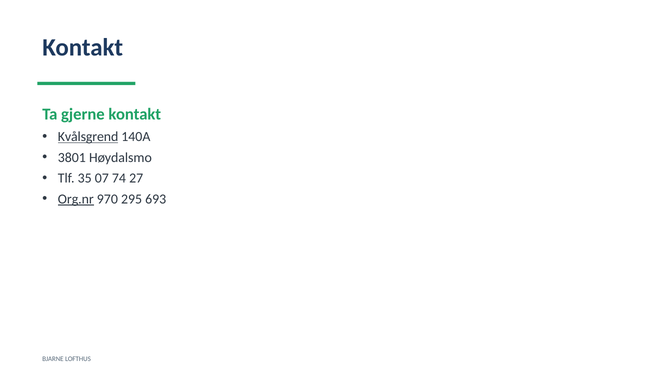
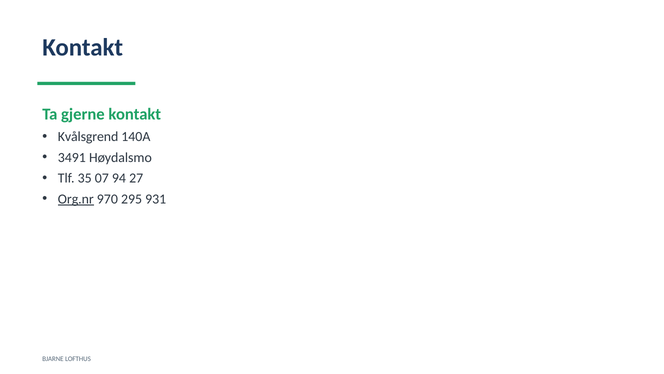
Kvålsgrend underline: present -> none
3801: 3801 -> 3491
74: 74 -> 94
693: 693 -> 931
